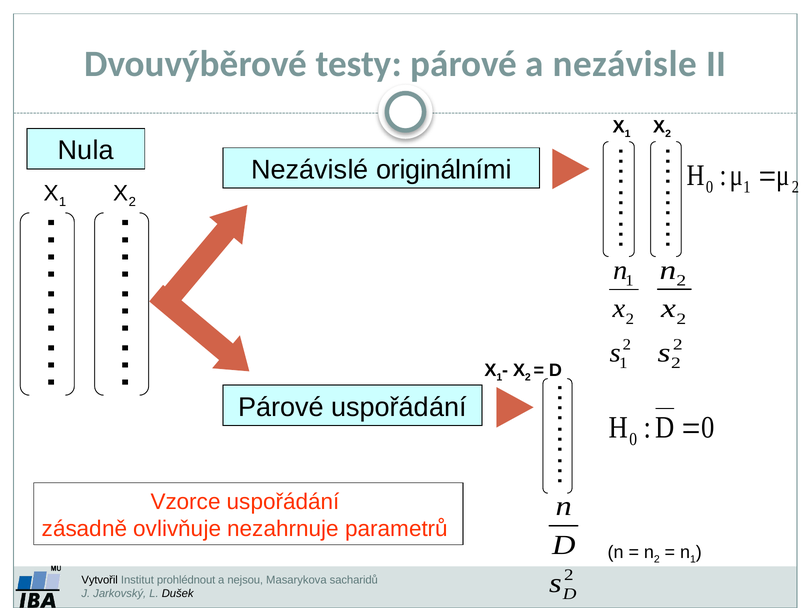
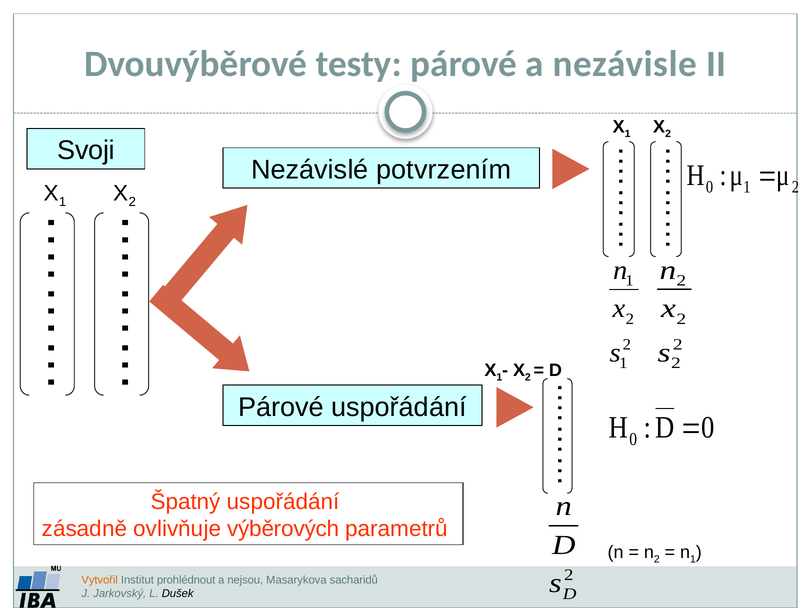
Nula: Nula -> Svoji
originálními: originálními -> potvrzením
Vzorce: Vzorce -> Špatný
nezahrnuje: nezahrnuje -> výběrových
Vytvořil colour: black -> orange
